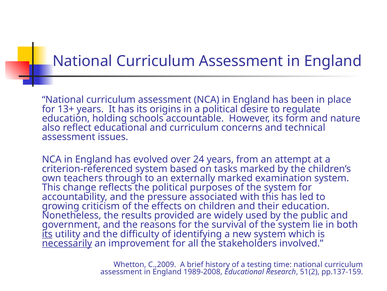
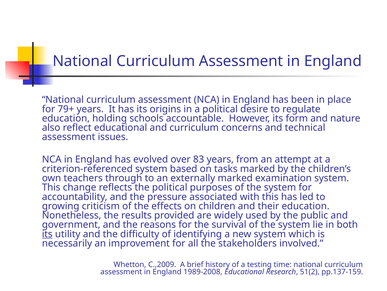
13+: 13+ -> 79+
24: 24 -> 83
necessarily underline: present -> none
